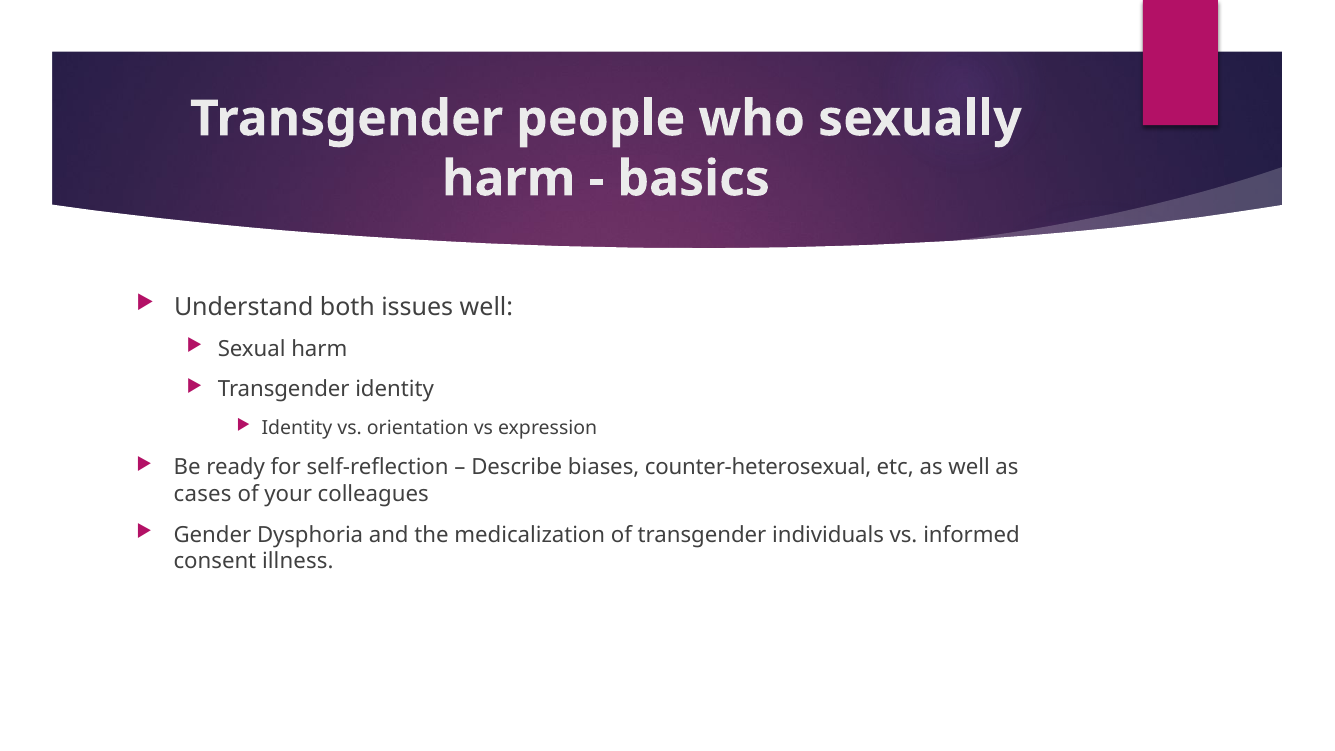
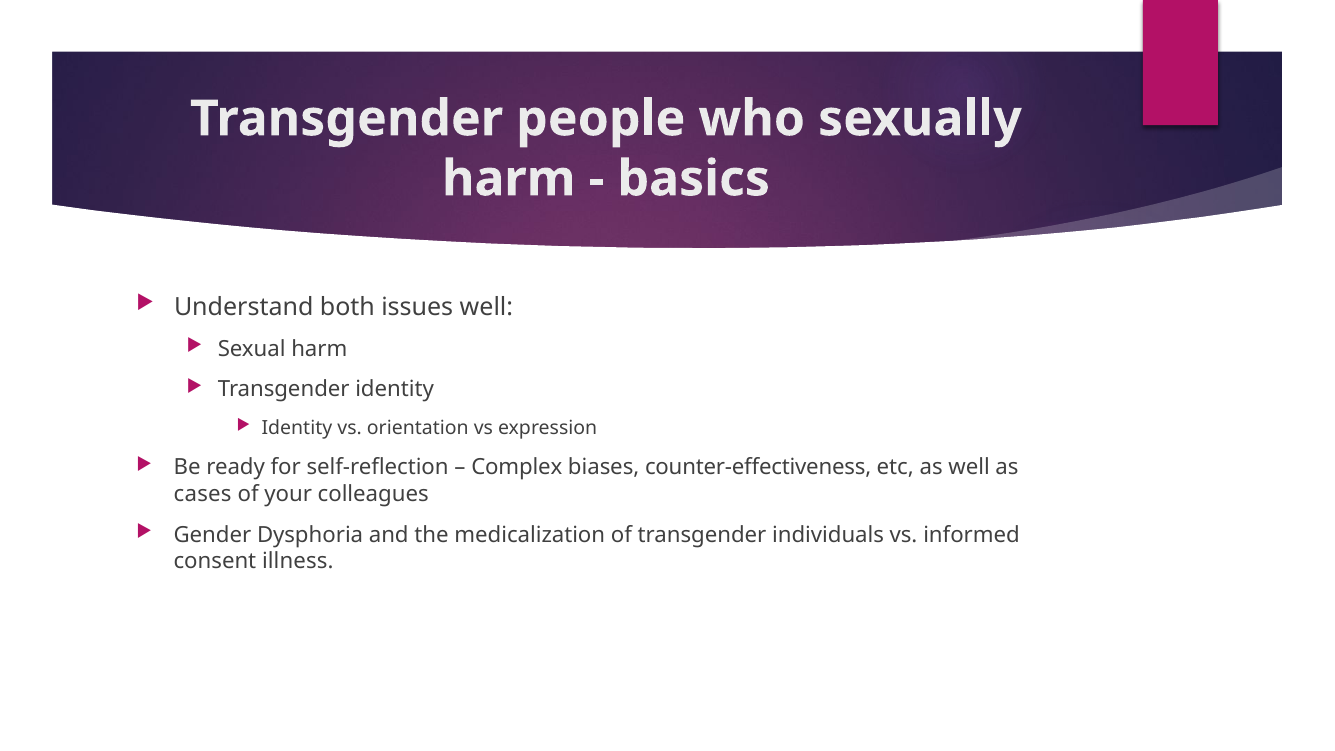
Describe: Describe -> Complex
counter-heterosexual: counter-heterosexual -> counter-effectiveness
